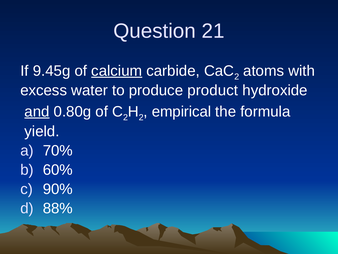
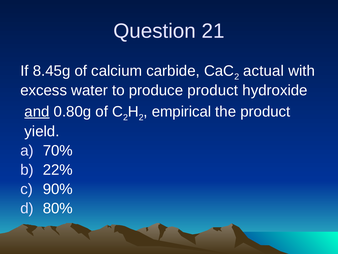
9.45g: 9.45g -> 8.45g
calcium underline: present -> none
atoms: atoms -> actual
the formula: formula -> product
60%: 60% -> 22%
88%: 88% -> 80%
